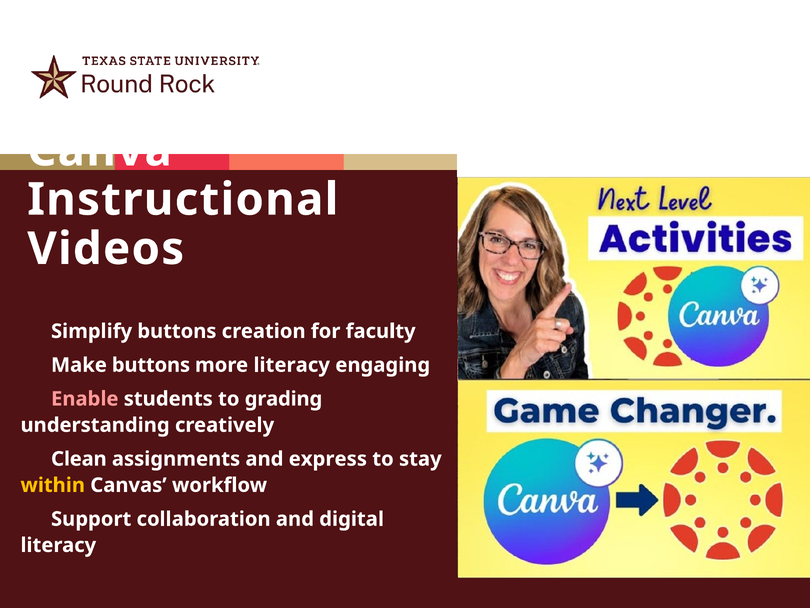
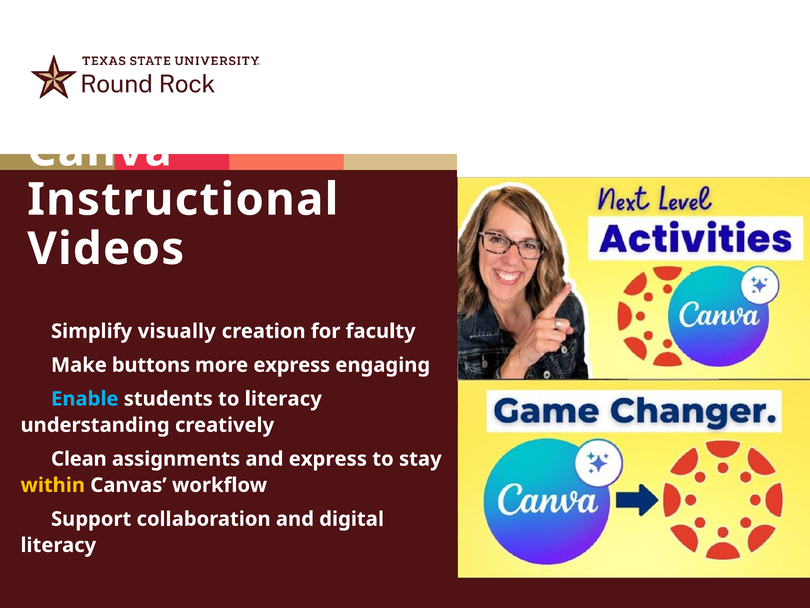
Simplify buttons: buttons -> visually
more literacy: literacy -> express
Enable colour: pink -> light blue
to grading: grading -> literacy
